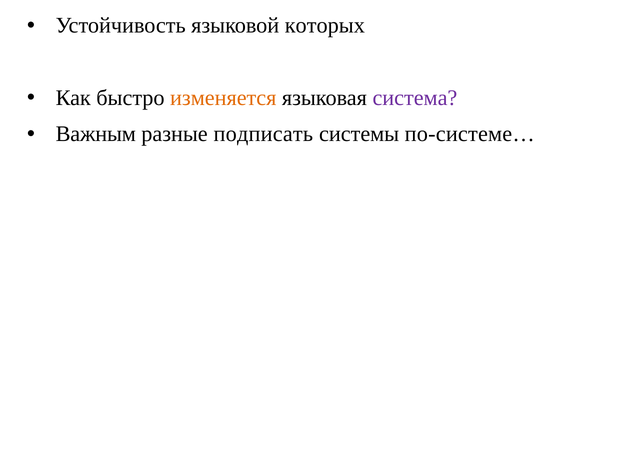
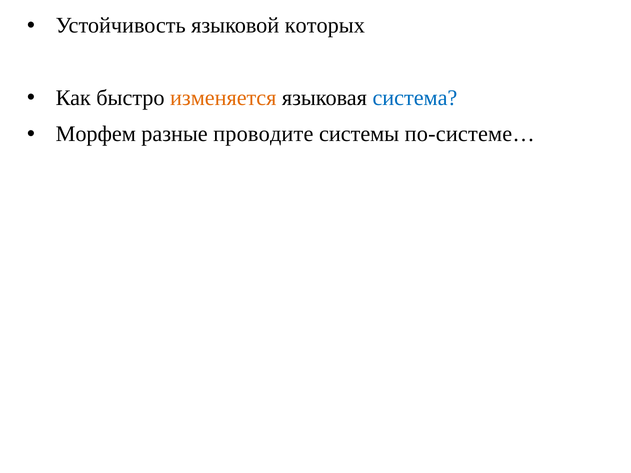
система colour: purple -> blue
Важным: Важным -> Морфем
подписать: подписать -> проводите
